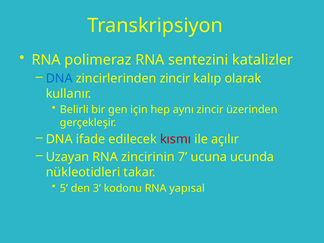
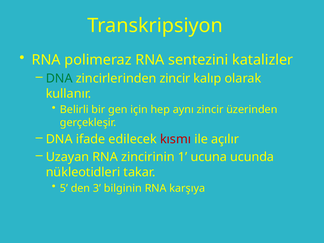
DNA at (59, 78) colour: blue -> green
7: 7 -> 1
kodonu: kodonu -> bilginin
yapısal: yapısal -> karşıya
